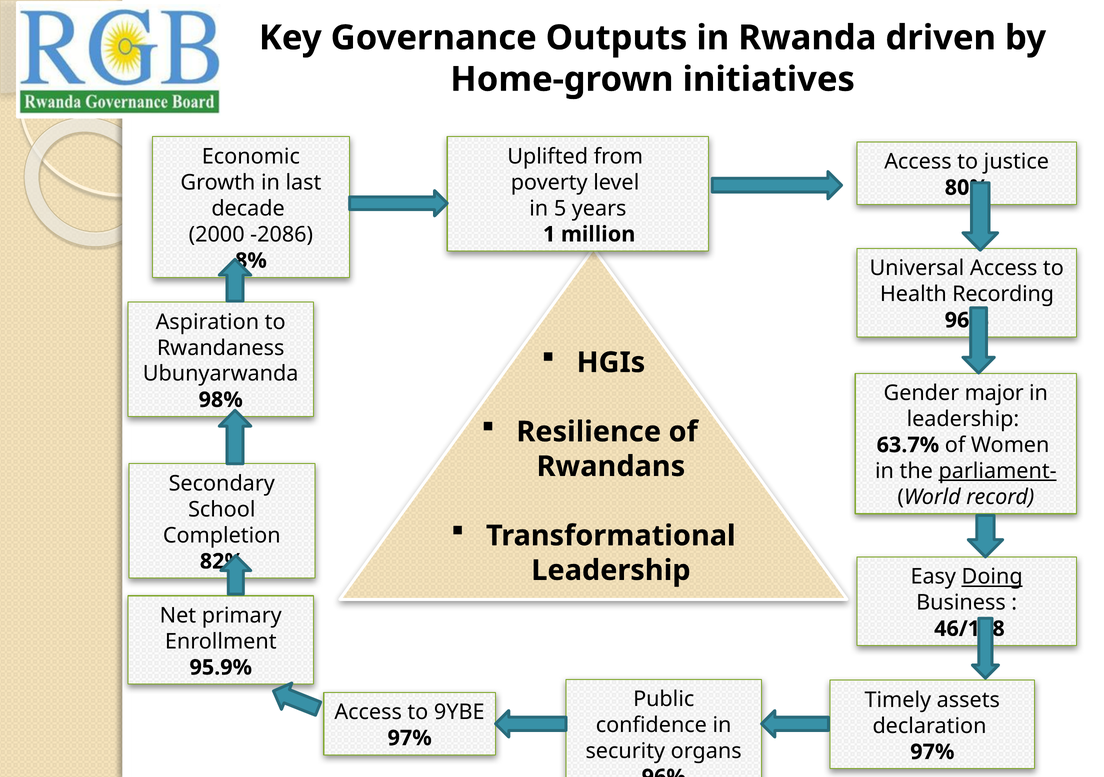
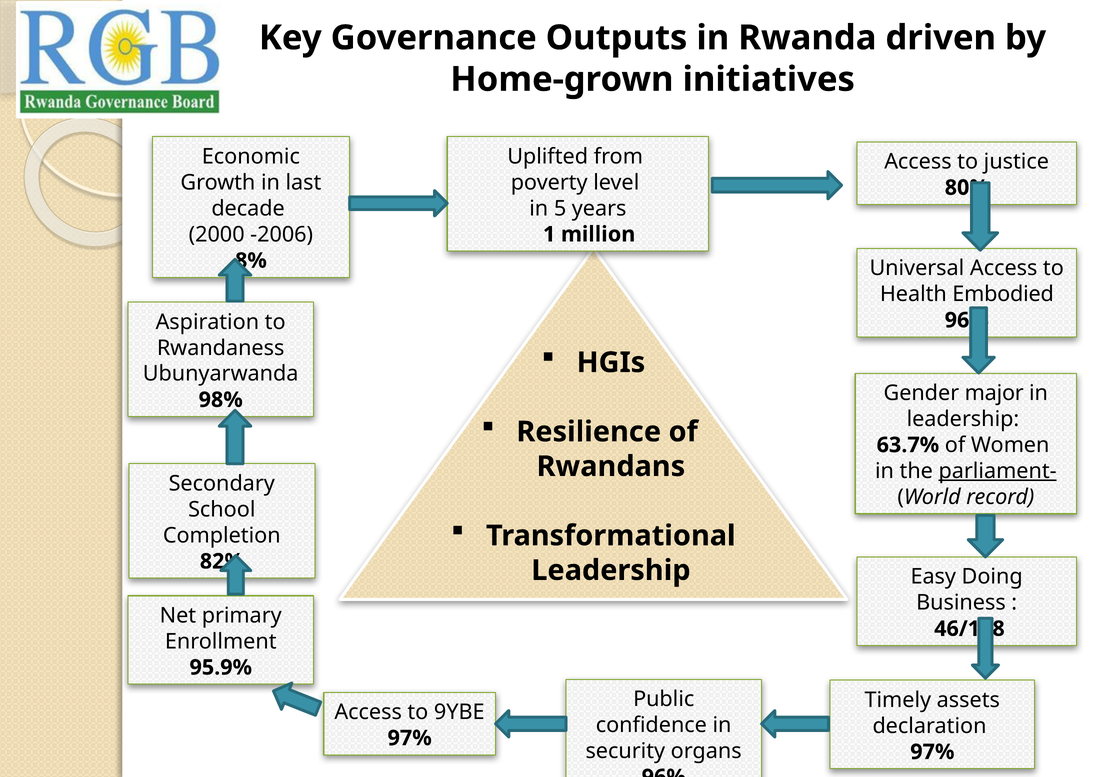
-2086: -2086 -> -2006
Recording: Recording -> Embodied
Doing underline: present -> none
